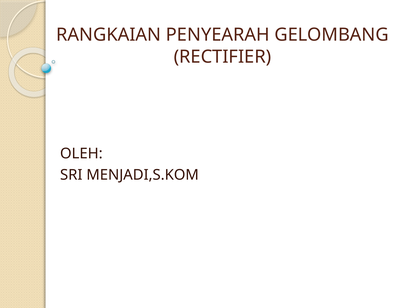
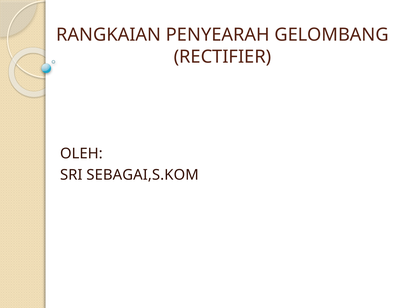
MENJADI,S.KOM: MENJADI,S.KOM -> SEBAGAI,S.KOM
